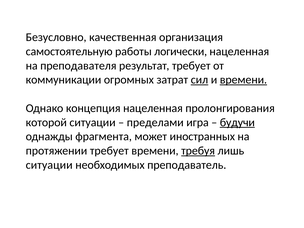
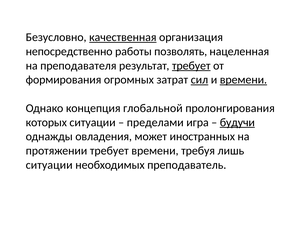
качественная underline: none -> present
самостоятельную: самостоятельную -> непосредственно
логически: логически -> позволять
требует at (191, 66) underline: none -> present
коммуникации: коммуникации -> формирования
концепция нацеленная: нацеленная -> глобальной
которой: которой -> которых
фрагмента: фрагмента -> овладения
требуя underline: present -> none
